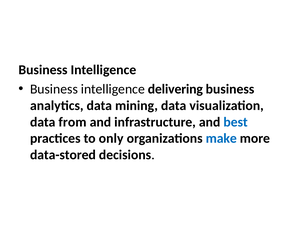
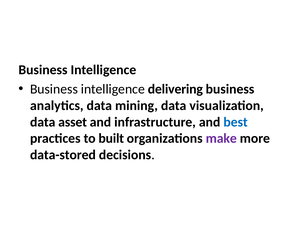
from: from -> asset
only: only -> built
make colour: blue -> purple
